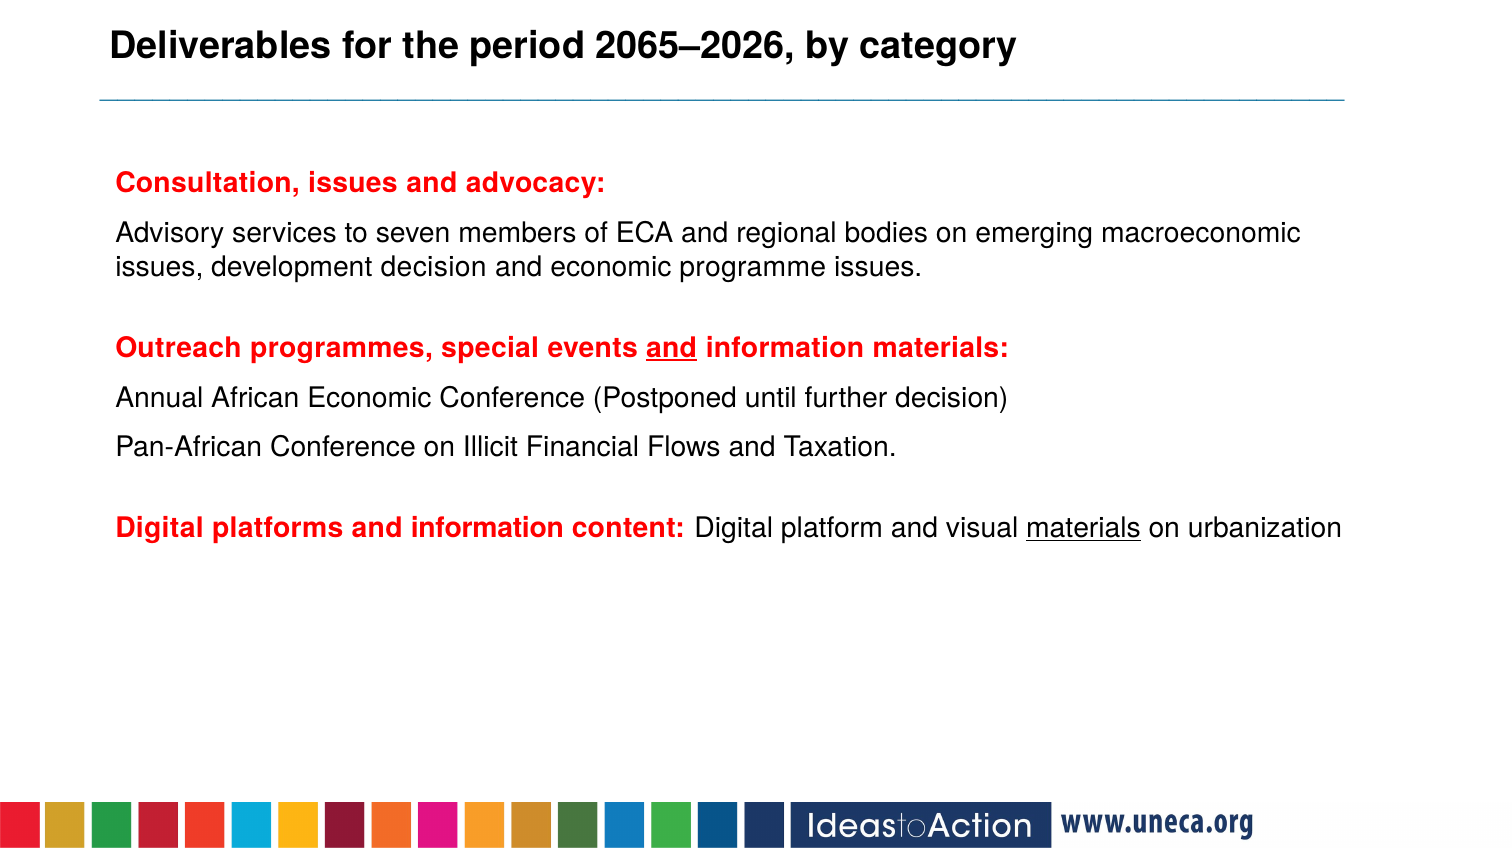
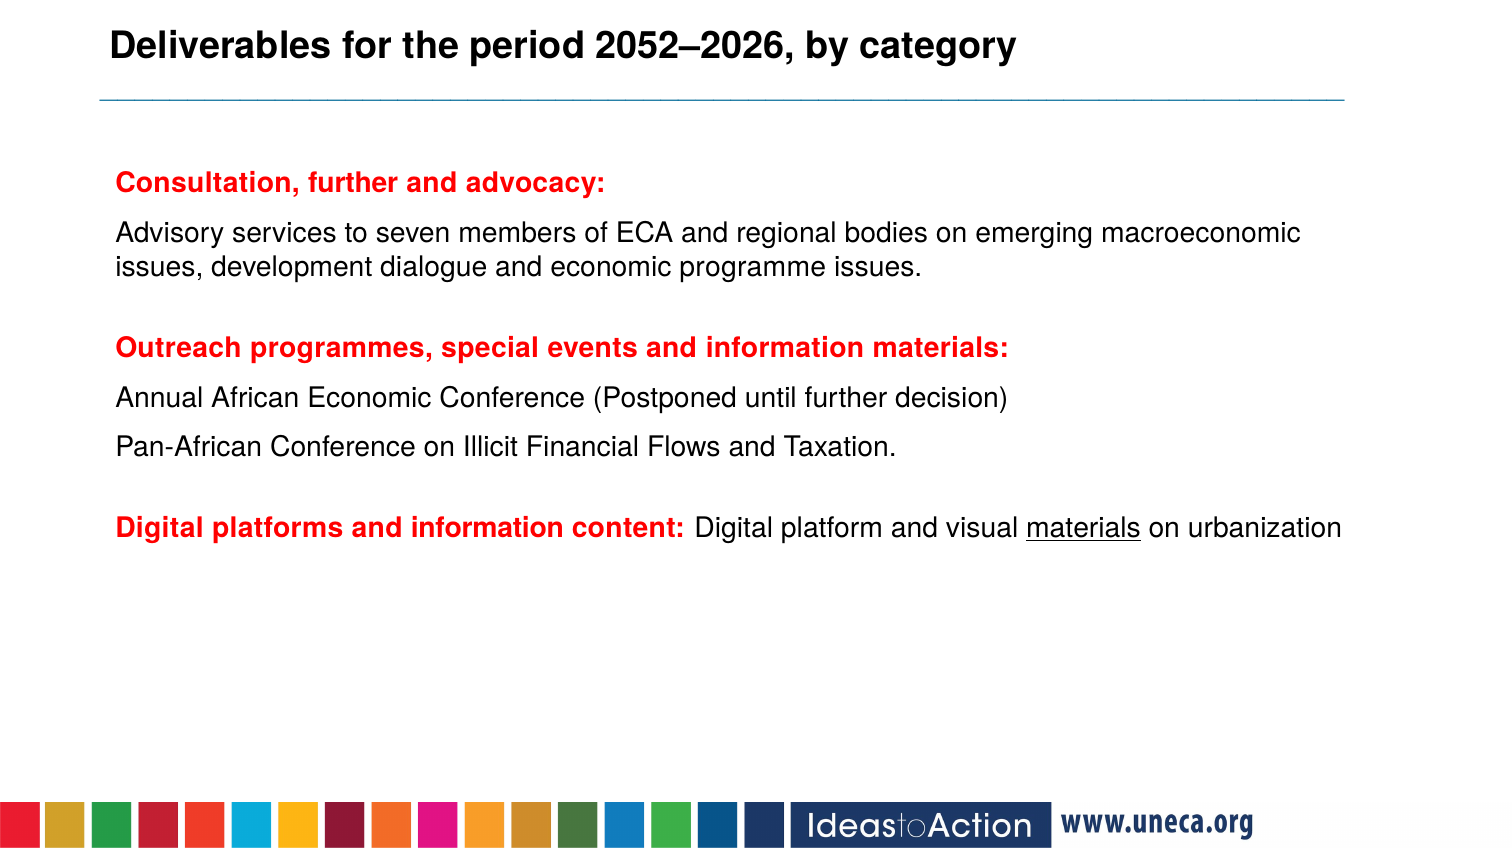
2065–2026: 2065–2026 -> 2052–2026
Consultation issues: issues -> further
development decision: decision -> dialogue
and at (672, 348) underline: present -> none
